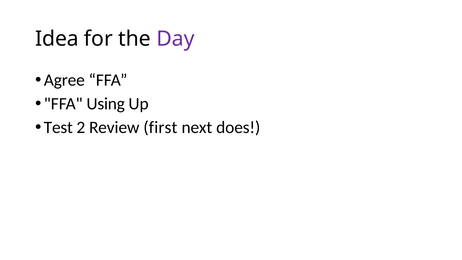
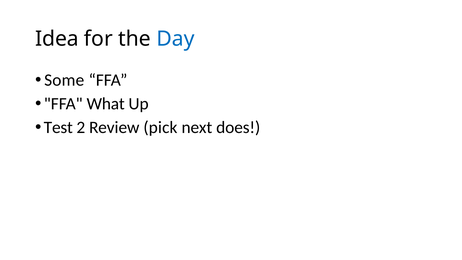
Day colour: purple -> blue
Agree: Agree -> Some
Using: Using -> What
first: first -> pick
